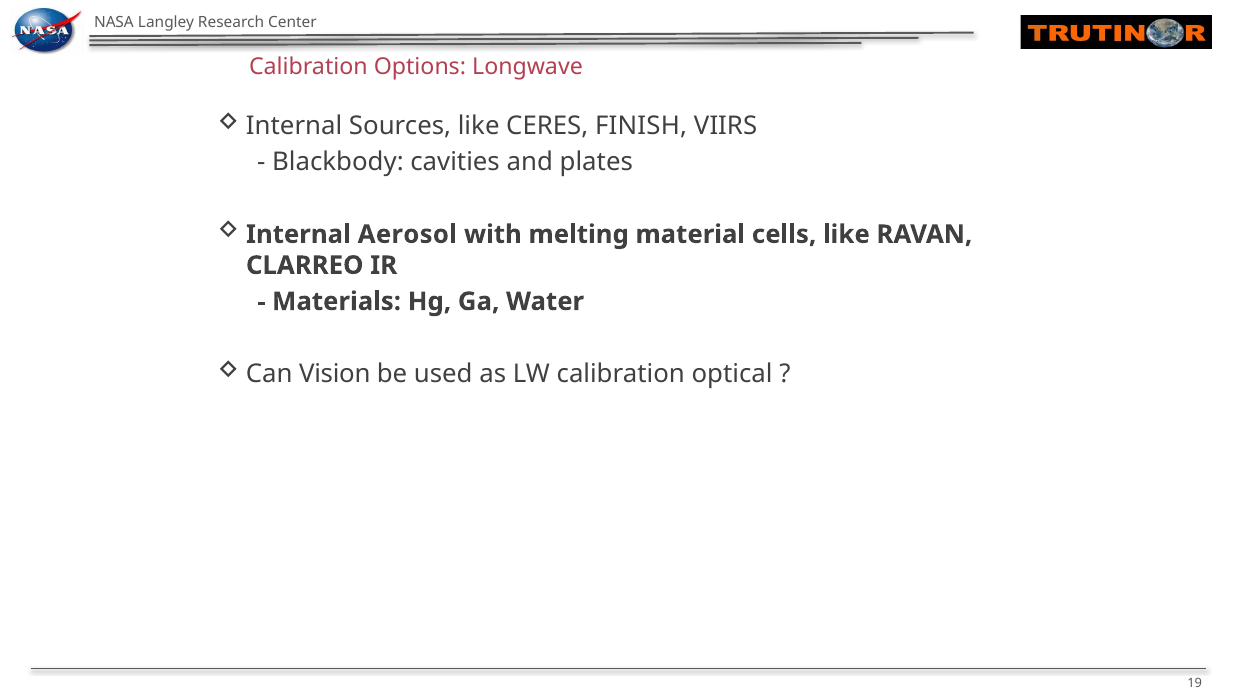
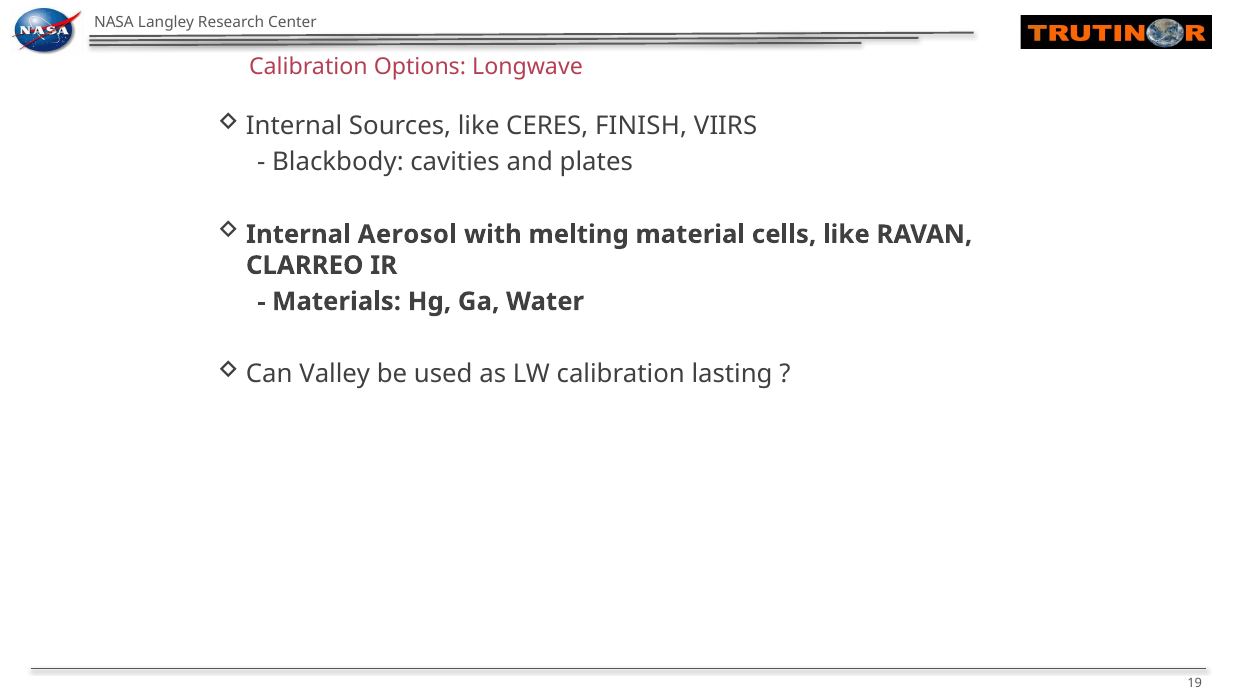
Vision: Vision -> Valley
optical: optical -> lasting
